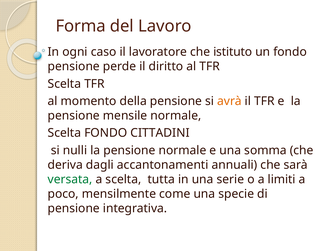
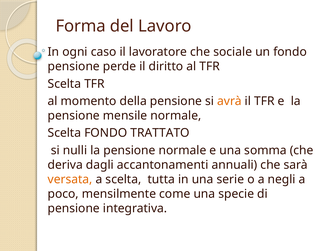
istituto: istituto -> sociale
CITTADINI: CITTADINI -> TRATTATO
versata colour: green -> orange
limiti: limiti -> negli
